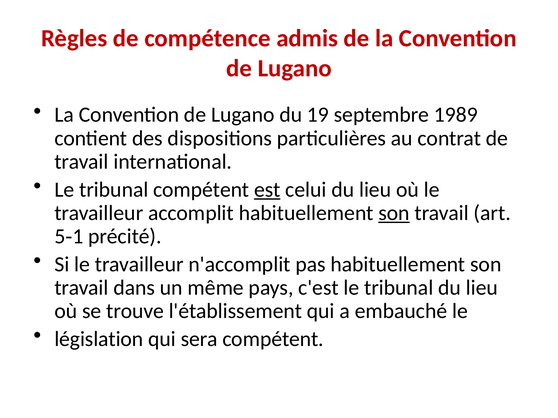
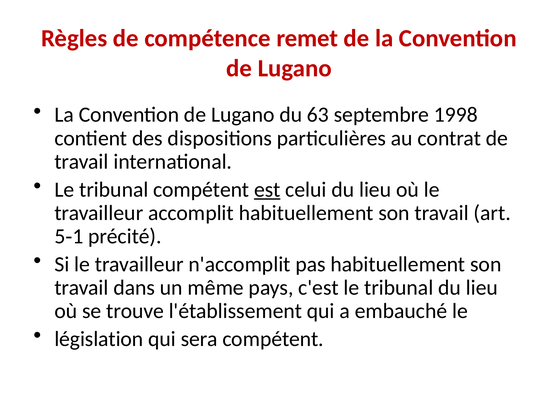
admis: admis -> remet
19: 19 -> 63
1989: 1989 -> 1998
son at (394, 213) underline: present -> none
